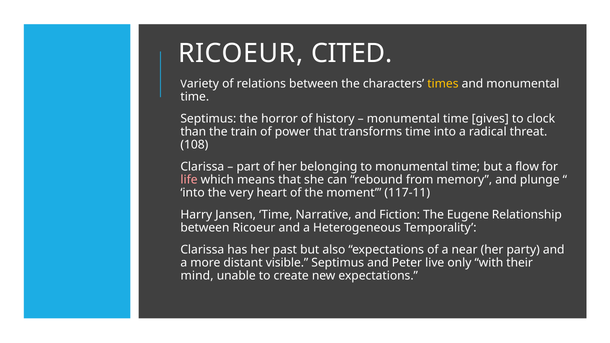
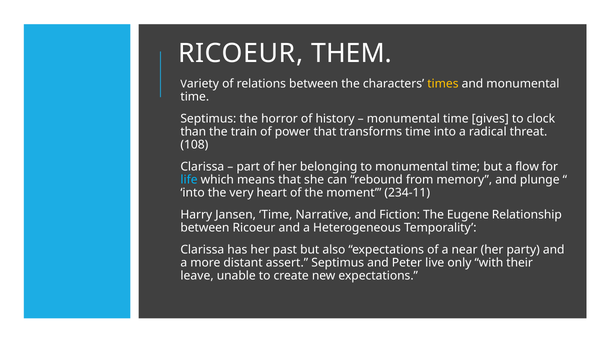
CITED: CITED -> THEM
life colour: pink -> light blue
117-11: 117-11 -> 234-11
visible: visible -> assert
mind: mind -> leave
